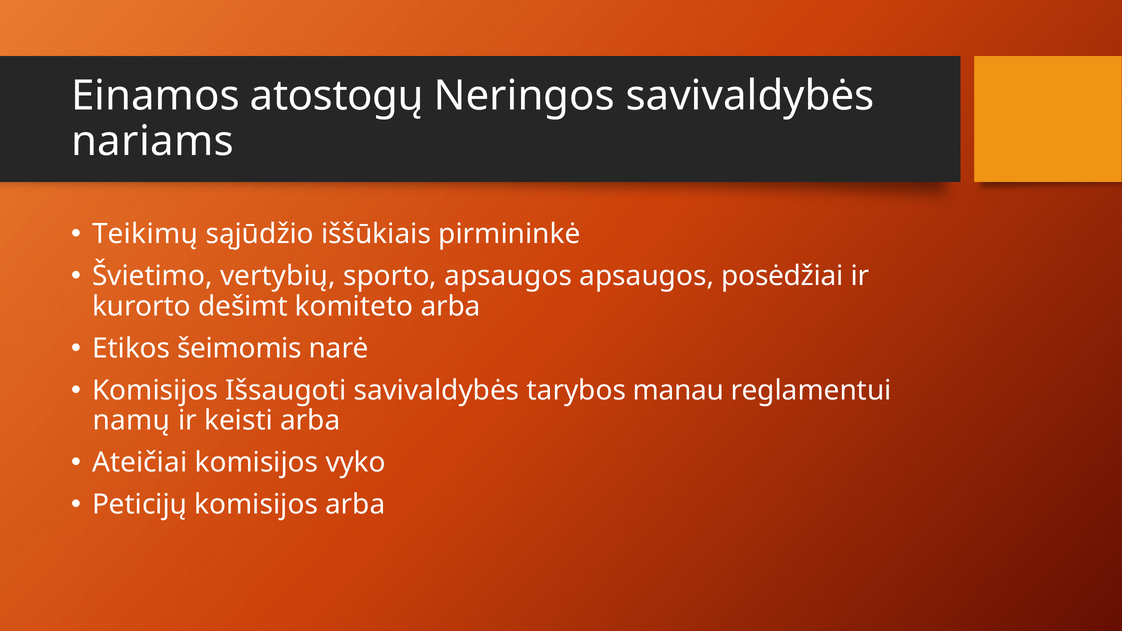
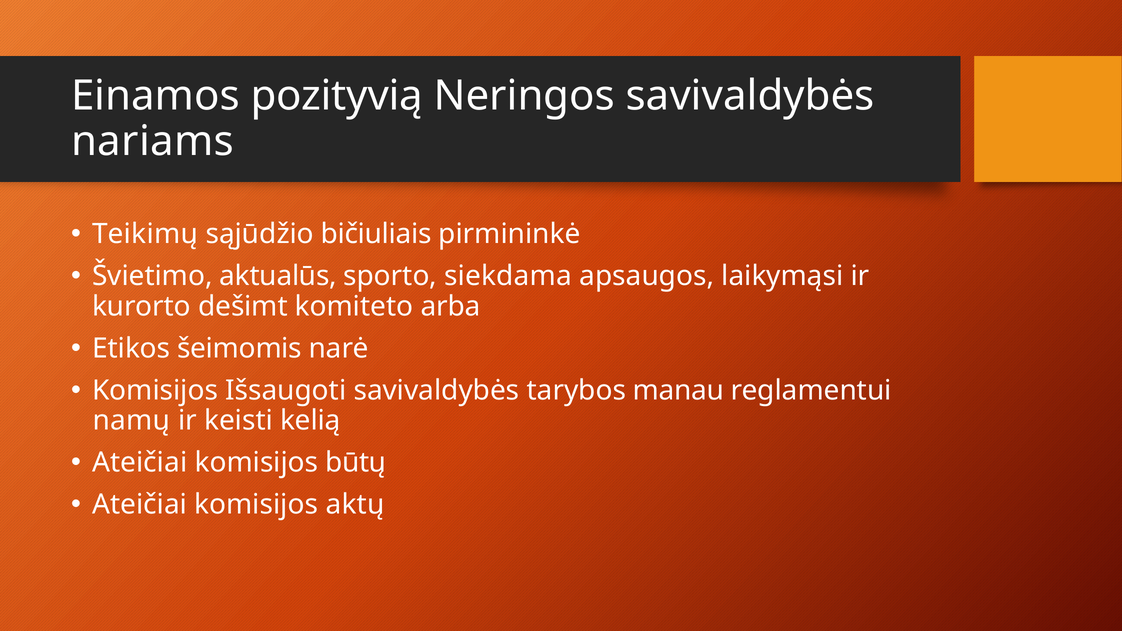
atostogų: atostogų -> pozityvią
iššūkiais: iššūkiais -> bičiuliais
vertybių: vertybių -> aktualūs
sporto apsaugos: apsaugos -> siekdama
posėdžiai: posėdžiai -> laikymąsi
keisti arba: arba -> kelią
vyko: vyko -> būtų
Peticijų at (140, 505): Peticijų -> Ateičiai
komisijos arba: arba -> aktų
